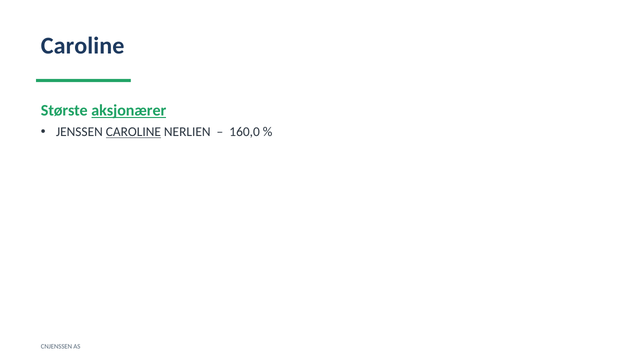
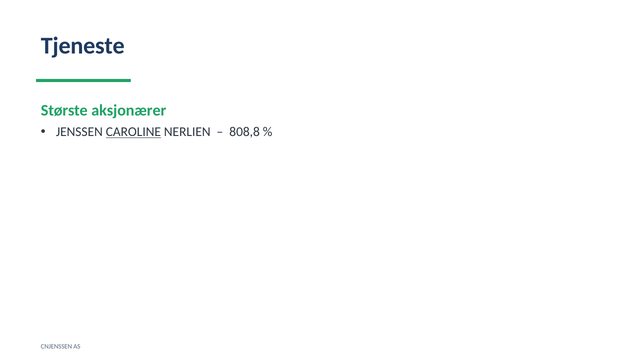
Caroline at (83, 46): Caroline -> Tjeneste
aksjonærer underline: present -> none
160,0: 160,0 -> 808,8
